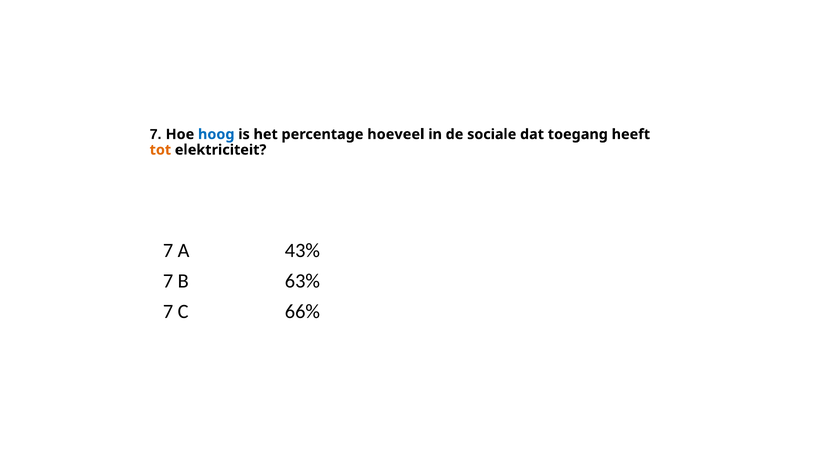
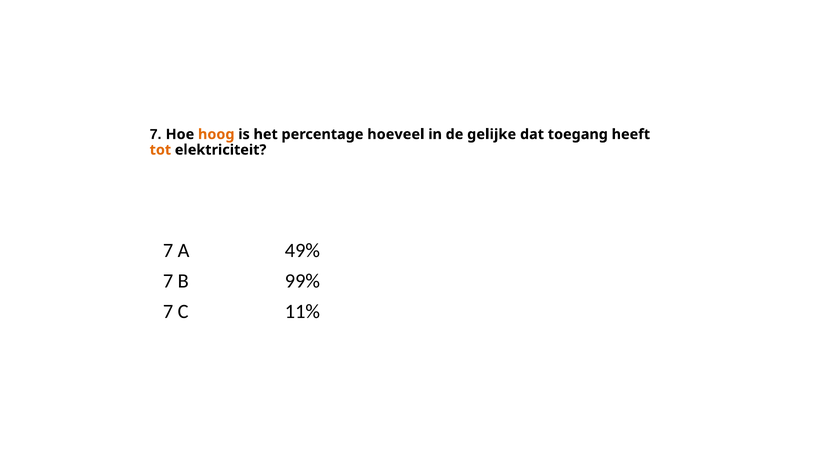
hoog colour: blue -> orange
sociale: sociale -> gelijke
43%: 43% -> 49%
63%: 63% -> 99%
66%: 66% -> 11%
